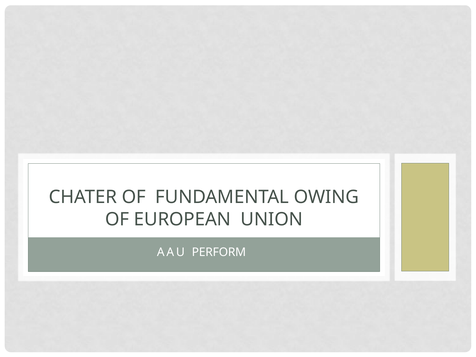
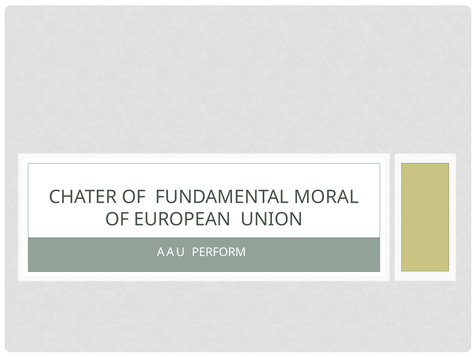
OWING: OWING -> MORAL
